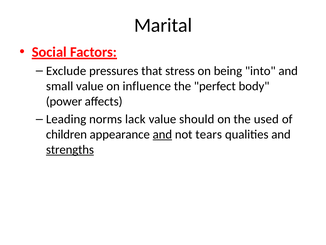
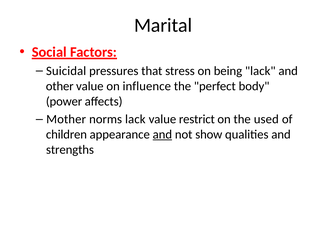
Exclude: Exclude -> Suicidal
being into: into -> lack
small: small -> other
Leading: Leading -> Mother
should: should -> restrict
tears: tears -> show
strengths underline: present -> none
